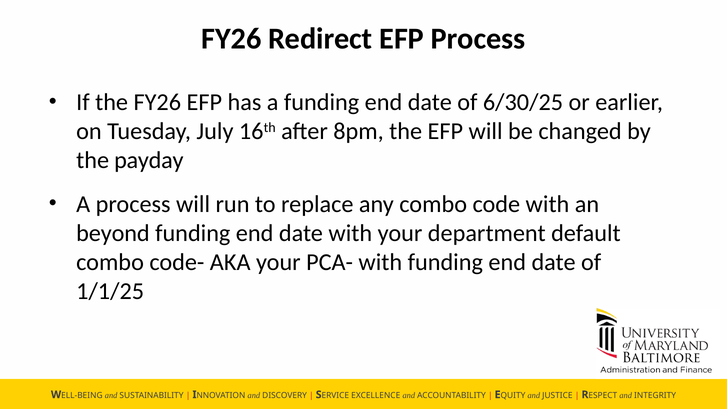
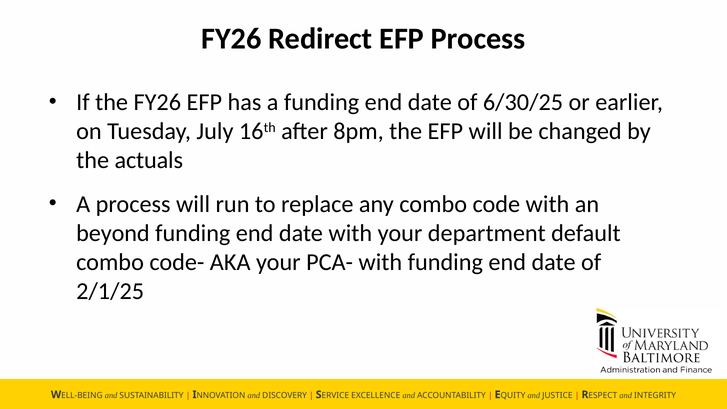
payday: payday -> actuals
1/1/25: 1/1/25 -> 2/1/25
